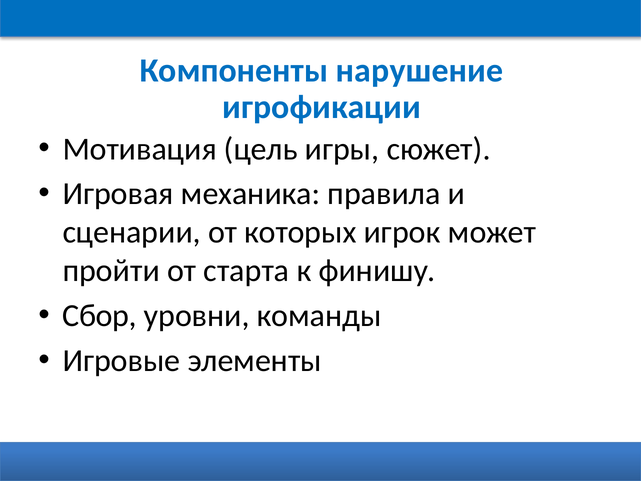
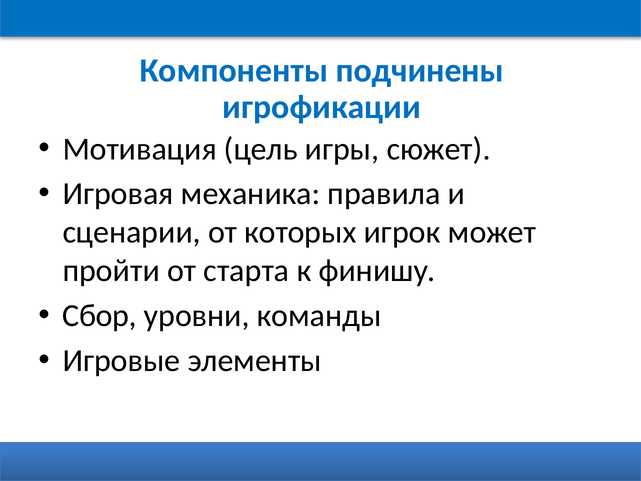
нарушение: нарушение -> подчинены
